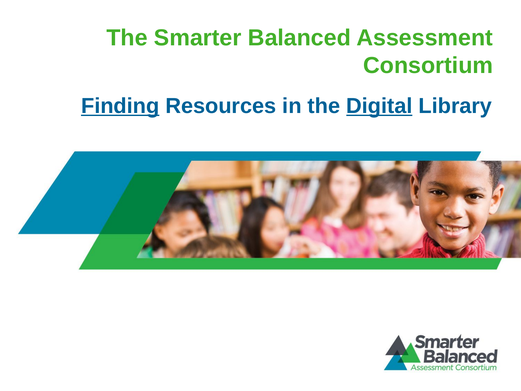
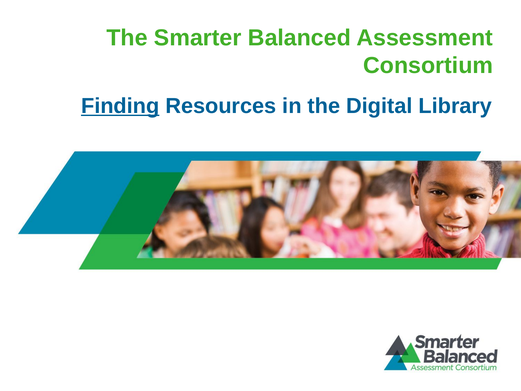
Digital underline: present -> none
